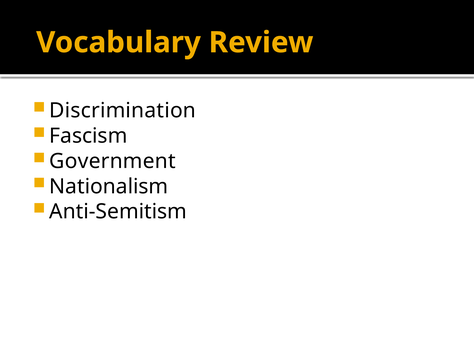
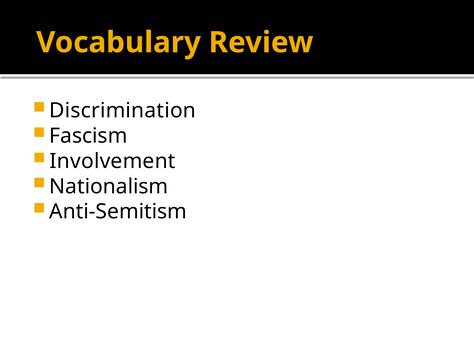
Government: Government -> Involvement
